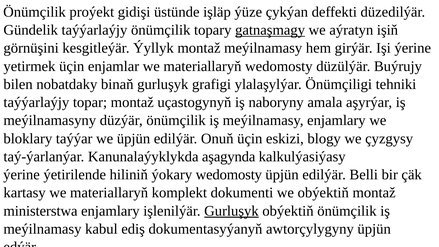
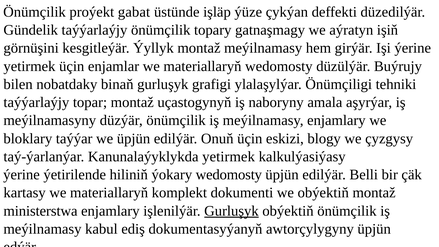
gidişi: gidişi -> gabat
gatnaşmagy underline: present -> none
Kanunalaýyklykda aşagynda: aşagynda -> yetirmek
